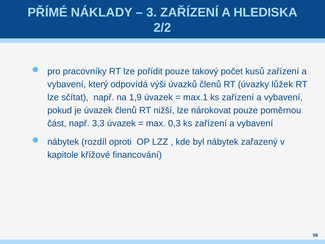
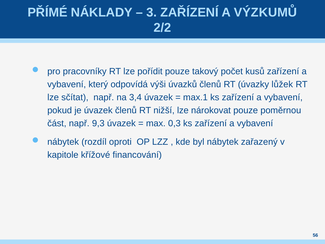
HLEDISKA: HLEDISKA -> VÝZKUMŮ
1,9: 1,9 -> 3,4
3,3: 3,3 -> 9,3
